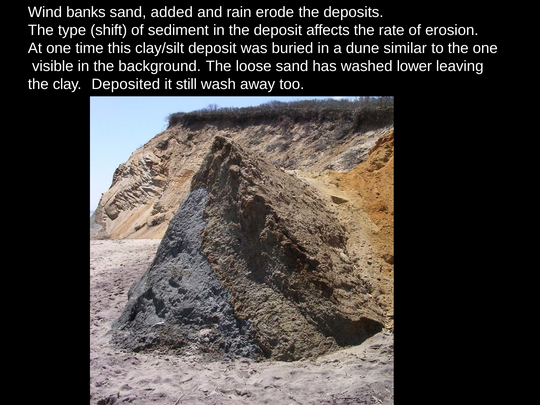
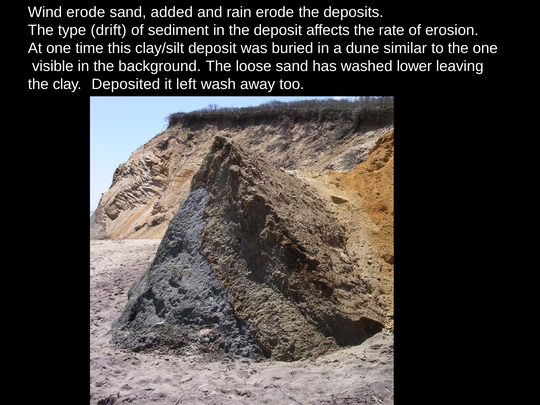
Wind banks: banks -> erode
shift: shift -> drift
still: still -> left
